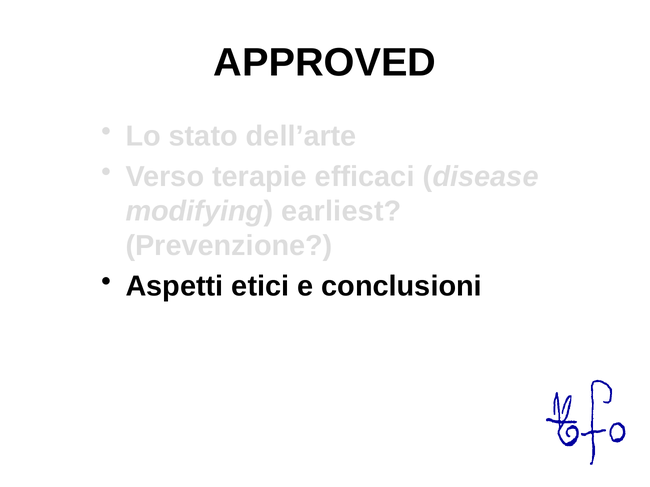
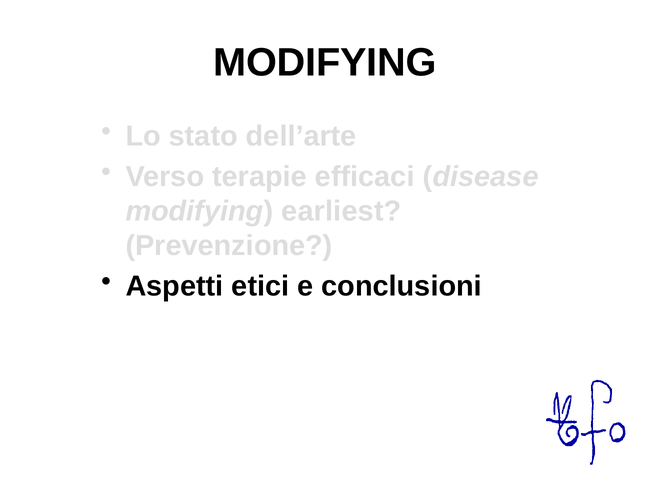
APPROVED at (325, 63): APPROVED -> MODIFYING
